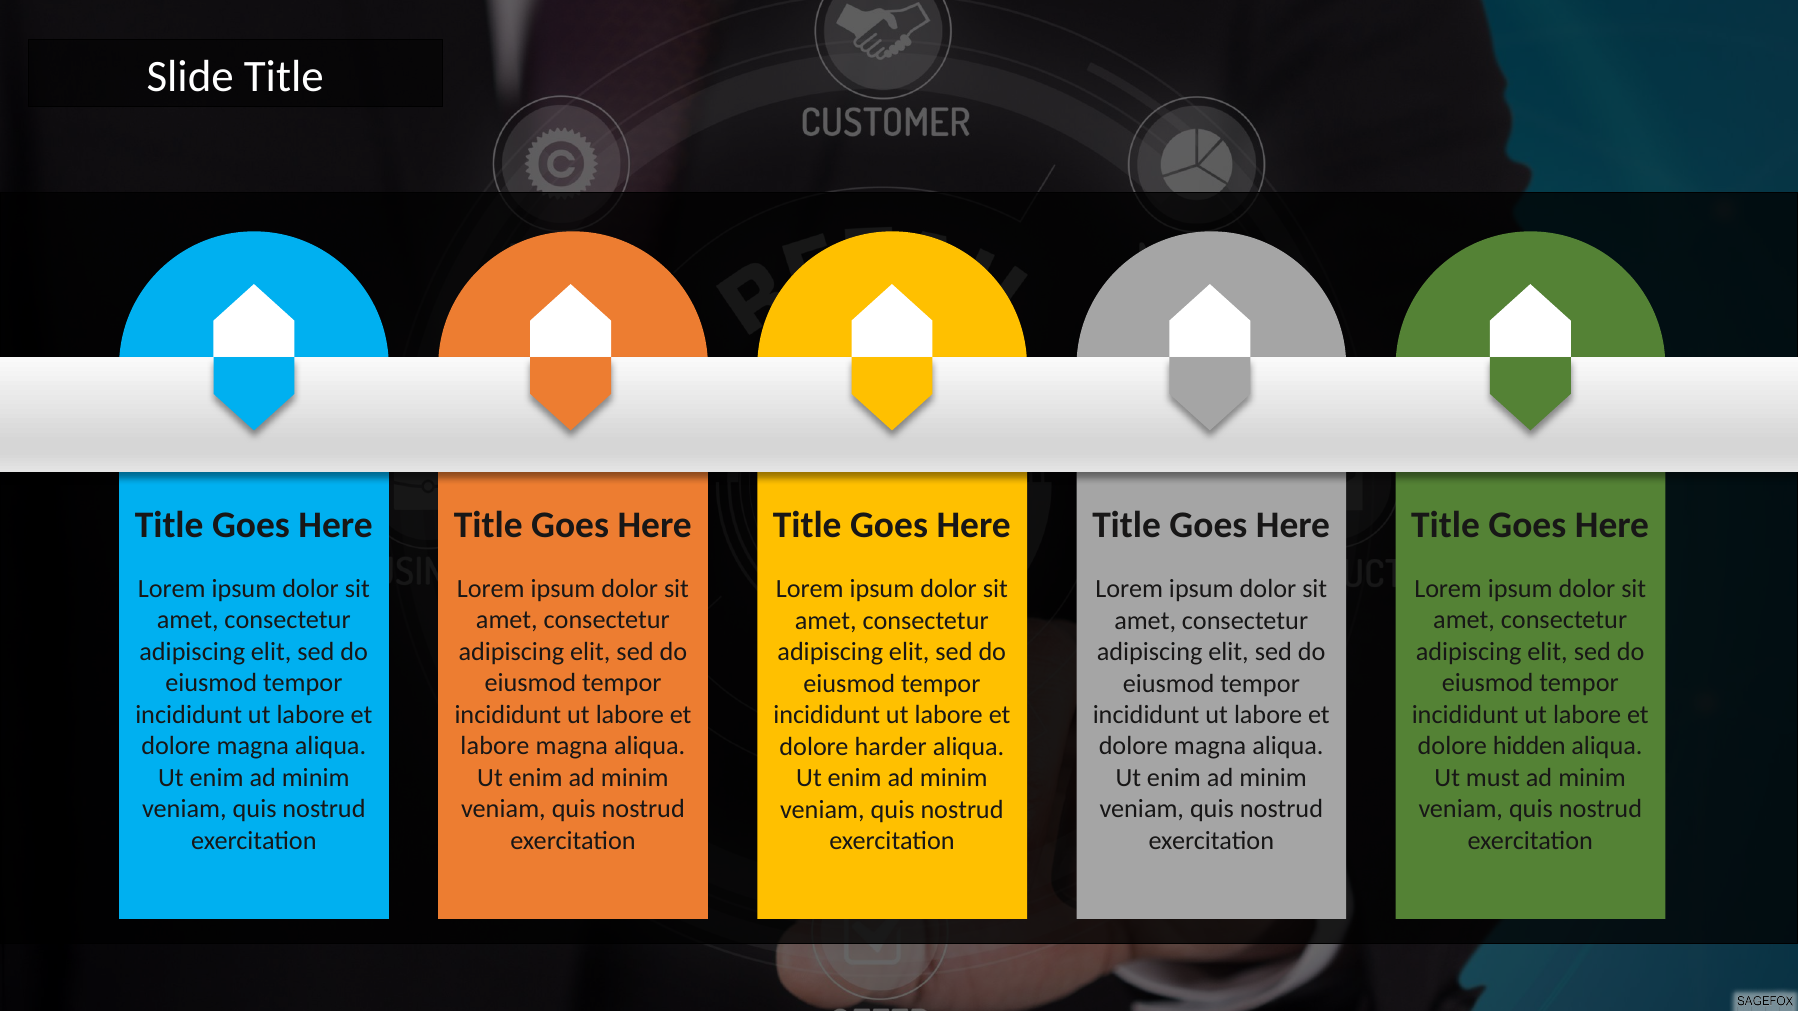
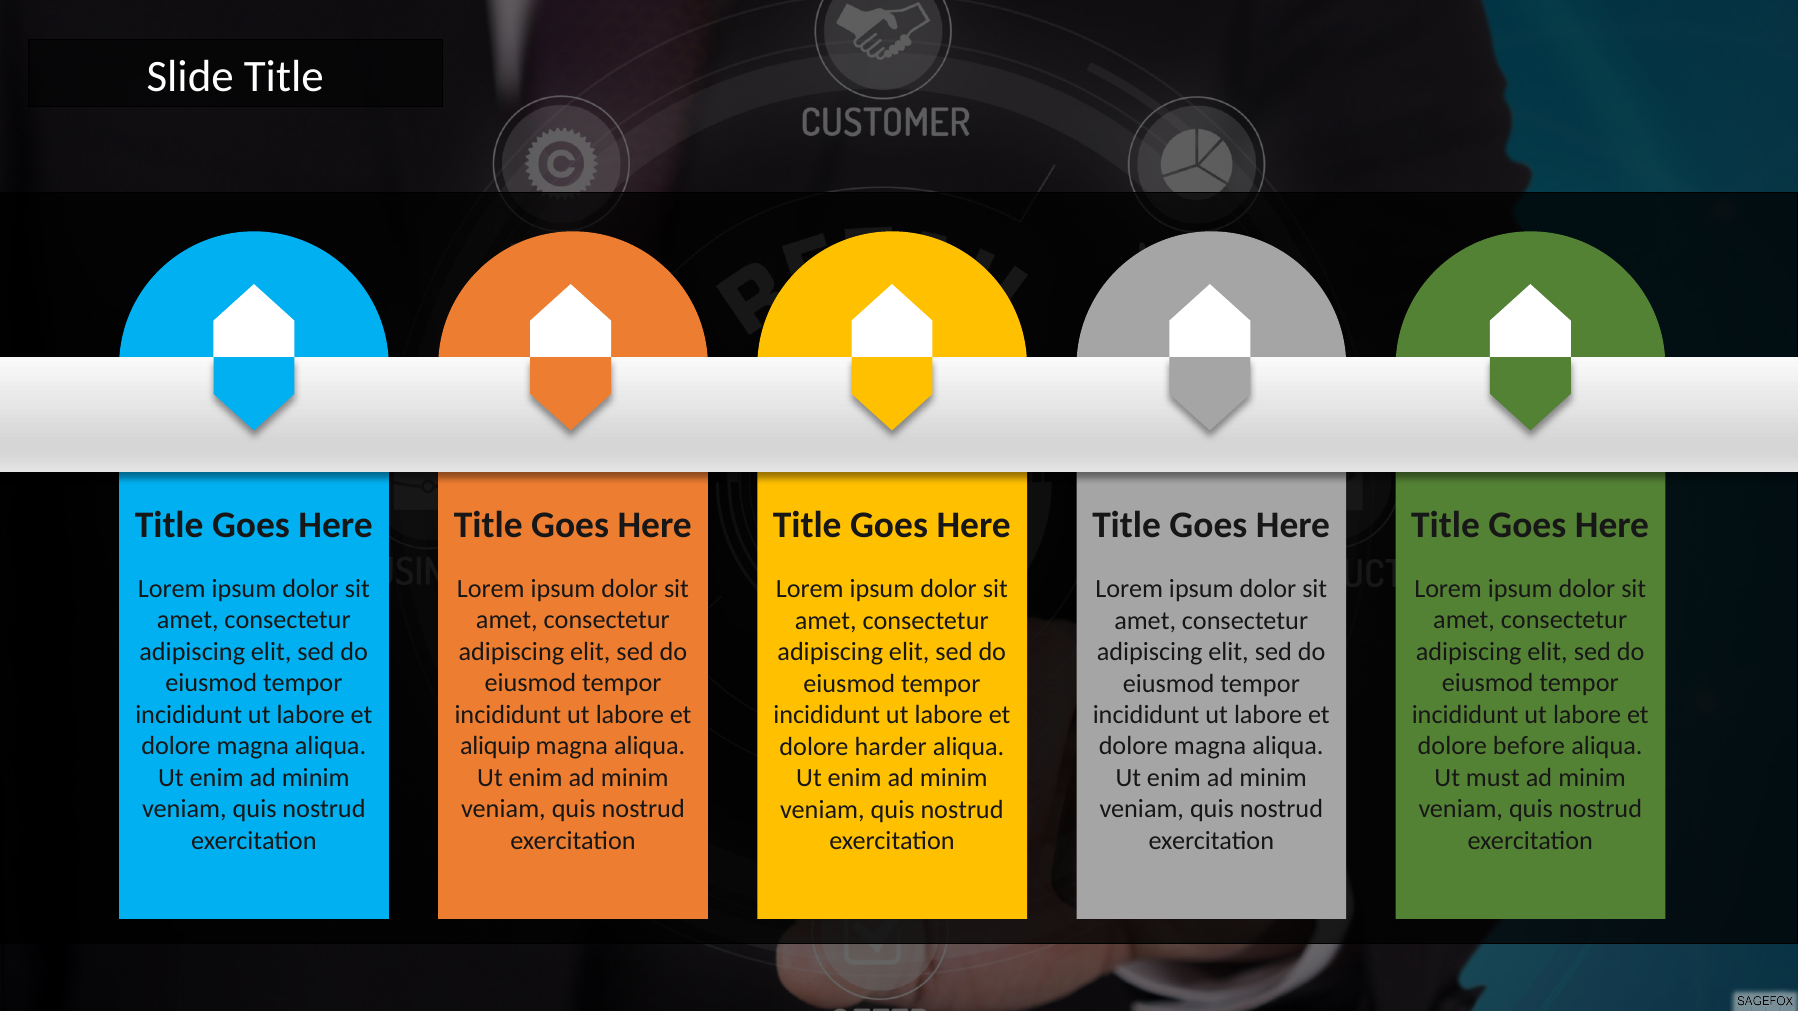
labore at (495, 746): labore -> aliquip
hidden: hidden -> before
